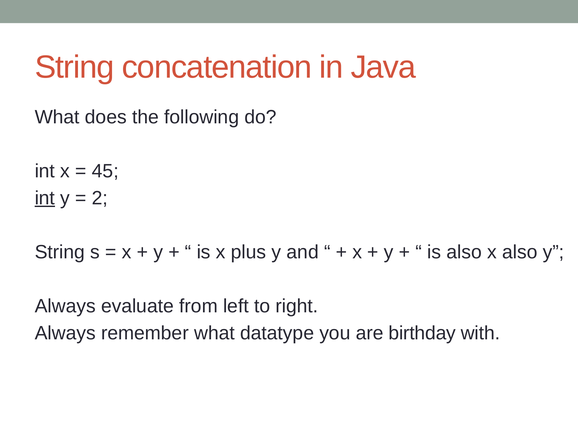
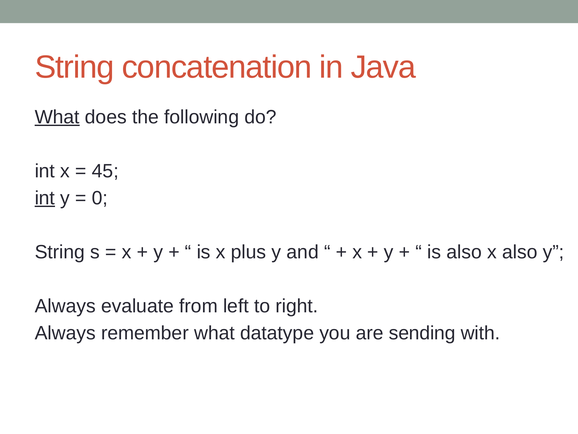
What at (57, 117) underline: none -> present
2: 2 -> 0
birthday: birthday -> sending
